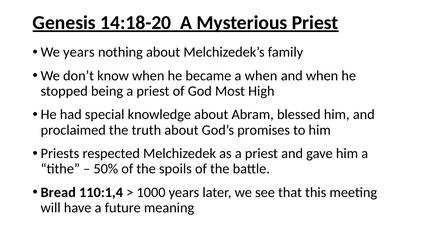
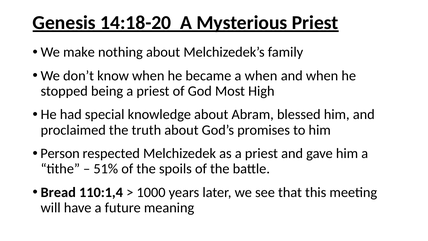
We years: years -> make
Priests: Priests -> Person
50%: 50% -> 51%
